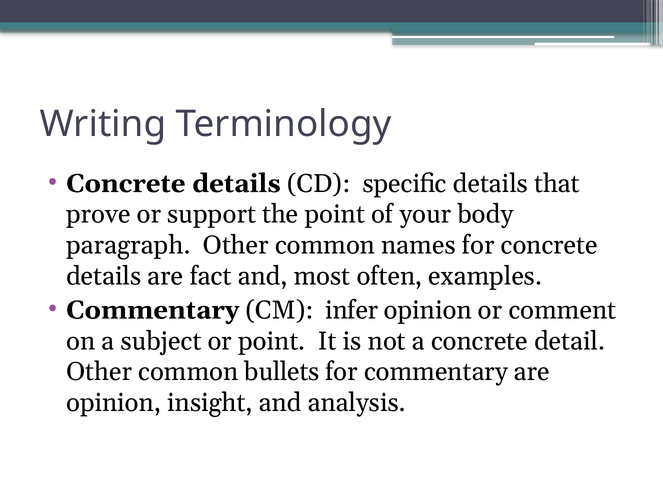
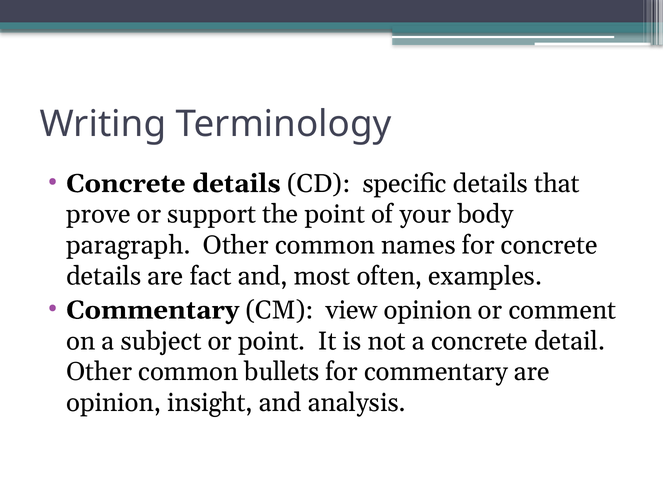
infer: infer -> view
